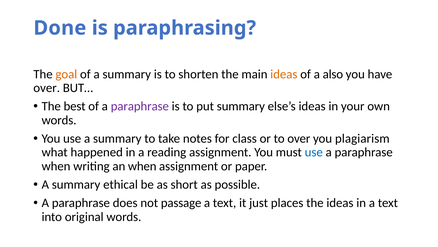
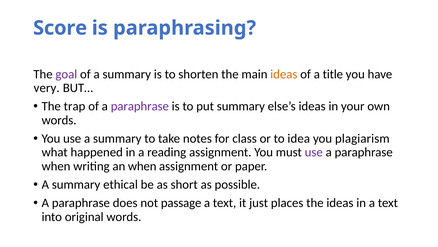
Done: Done -> Score
goal colour: orange -> purple
also: also -> title
over at (47, 88): over -> very
best: best -> trap
to over: over -> idea
use at (314, 152) colour: blue -> purple
